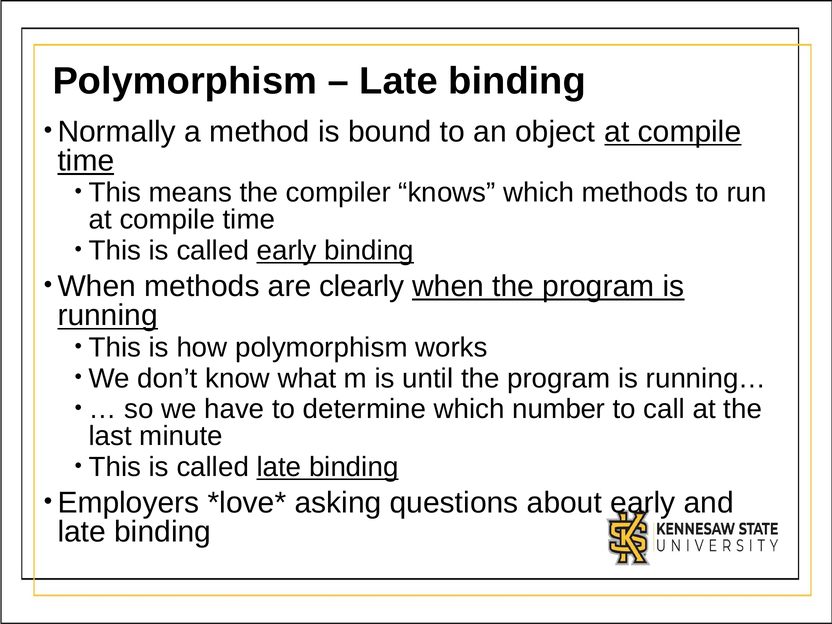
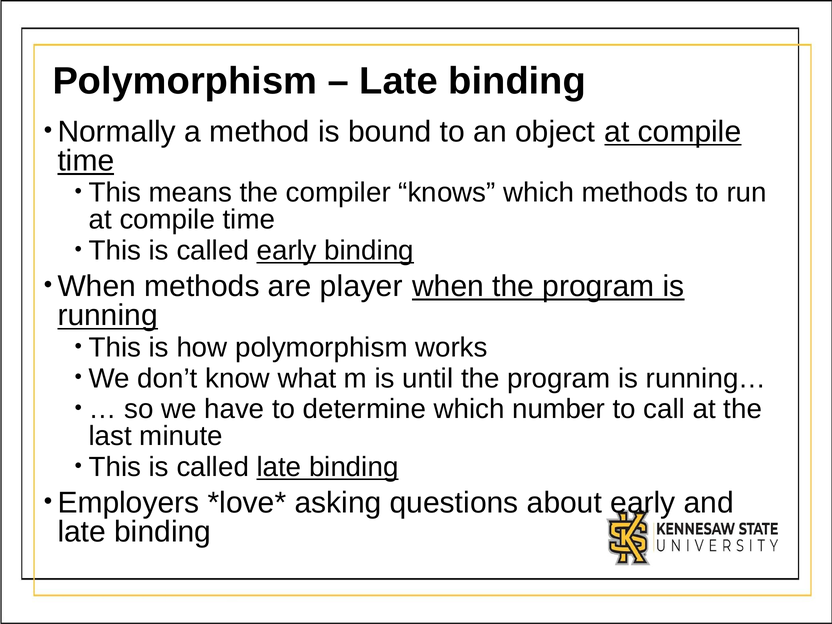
clearly: clearly -> player
